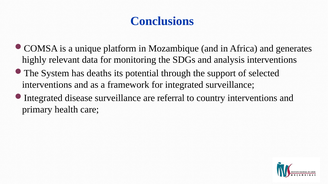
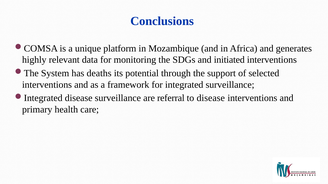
analysis: analysis -> initiated
to country: country -> disease
